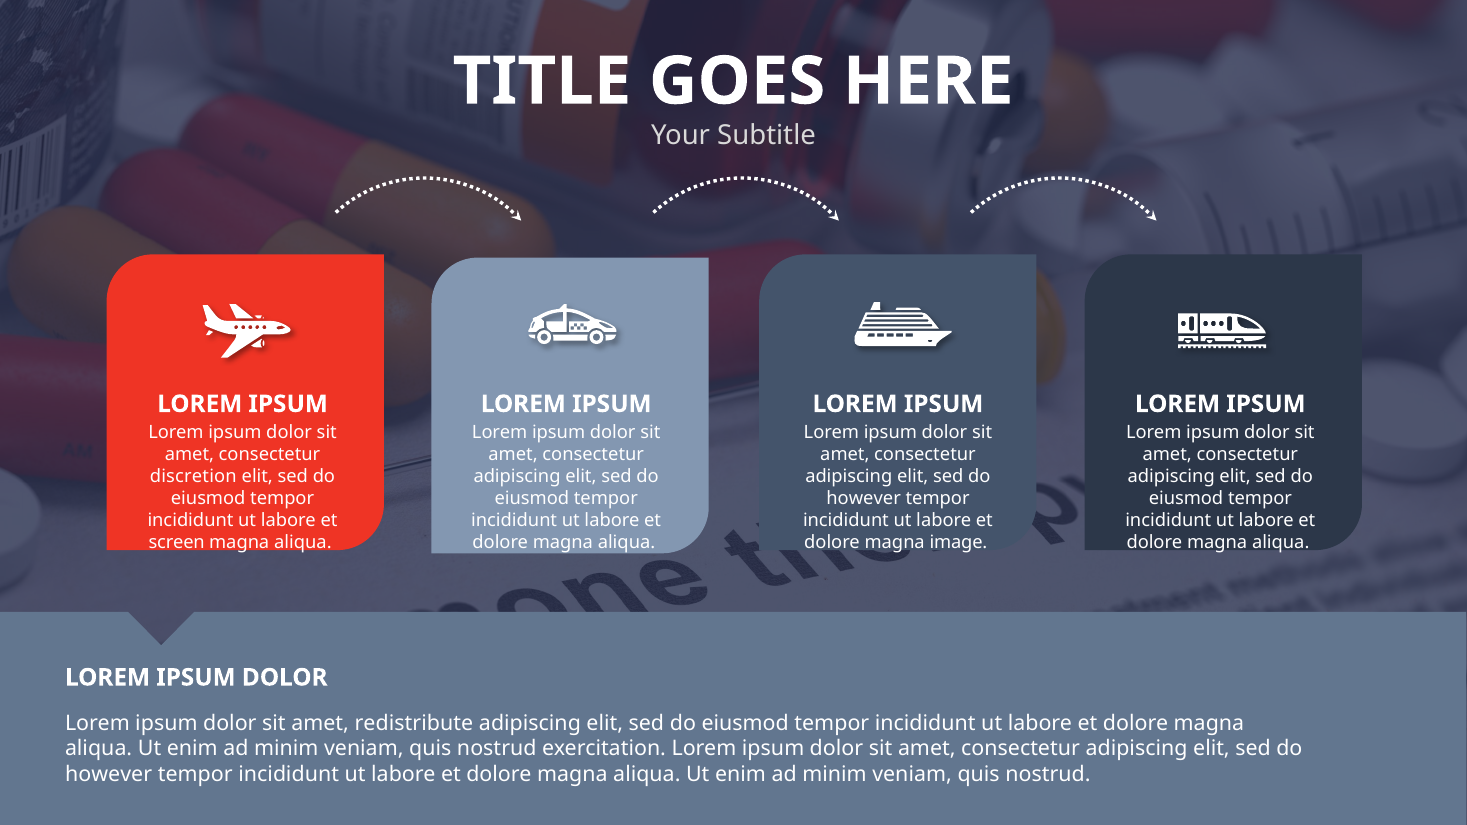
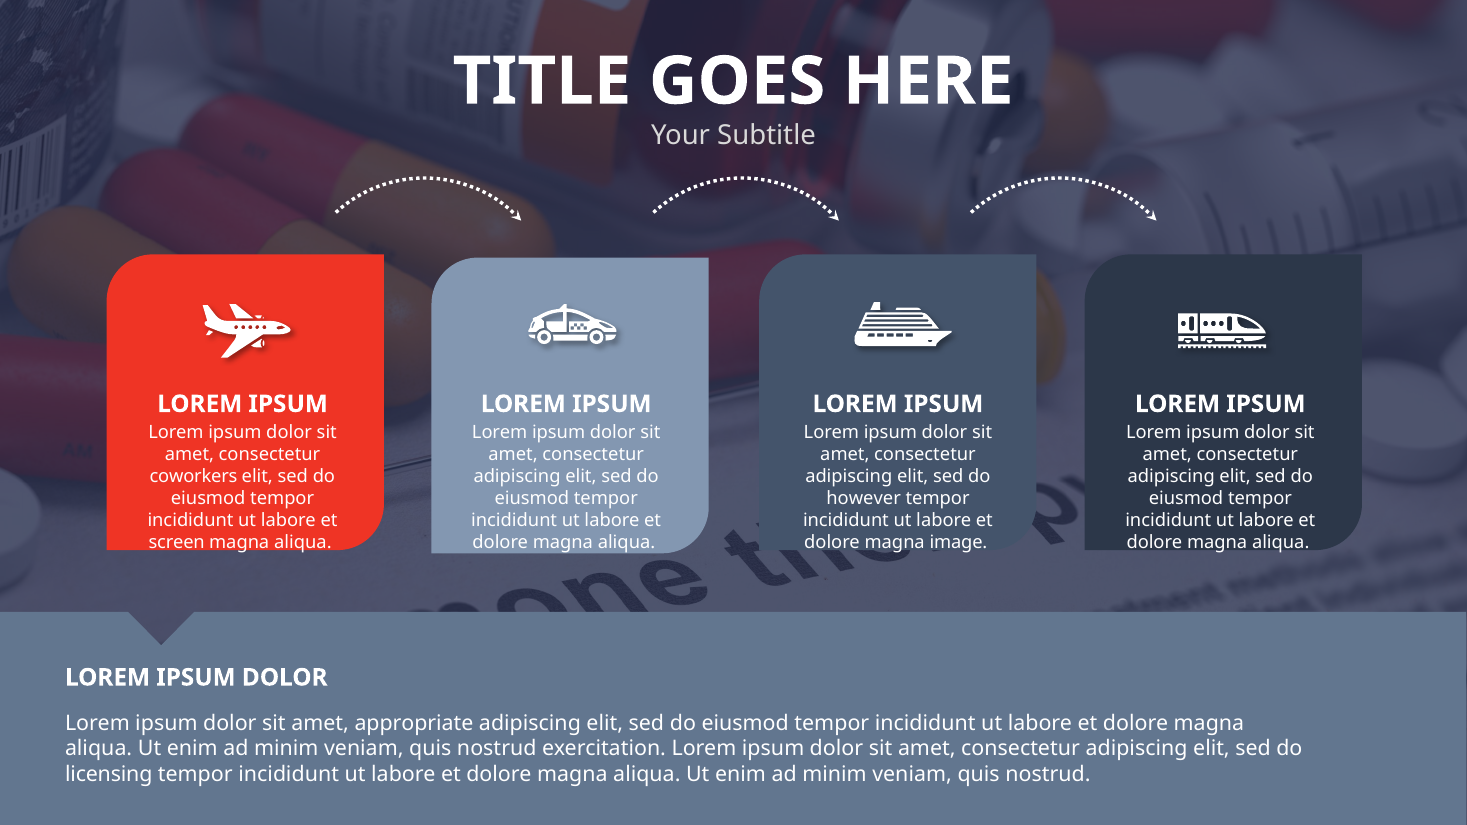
discretion: discretion -> coworkers
redistribute: redistribute -> appropriate
however at (109, 775): however -> licensing
